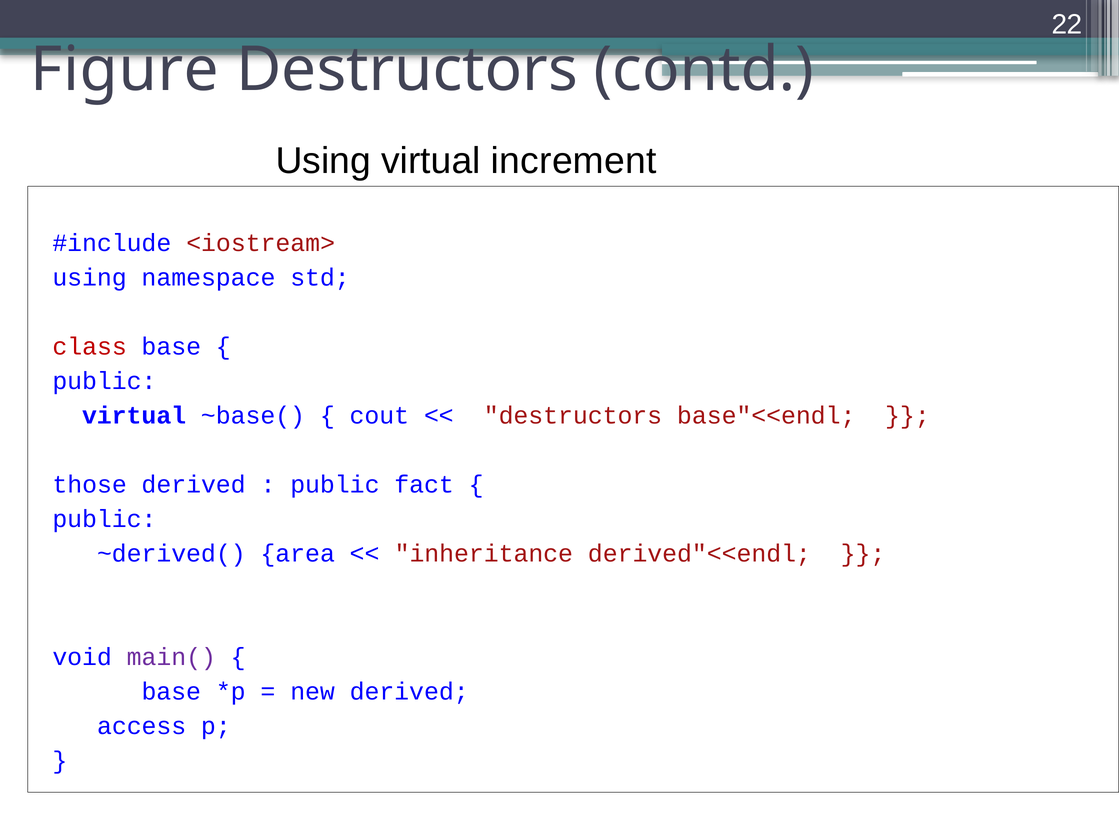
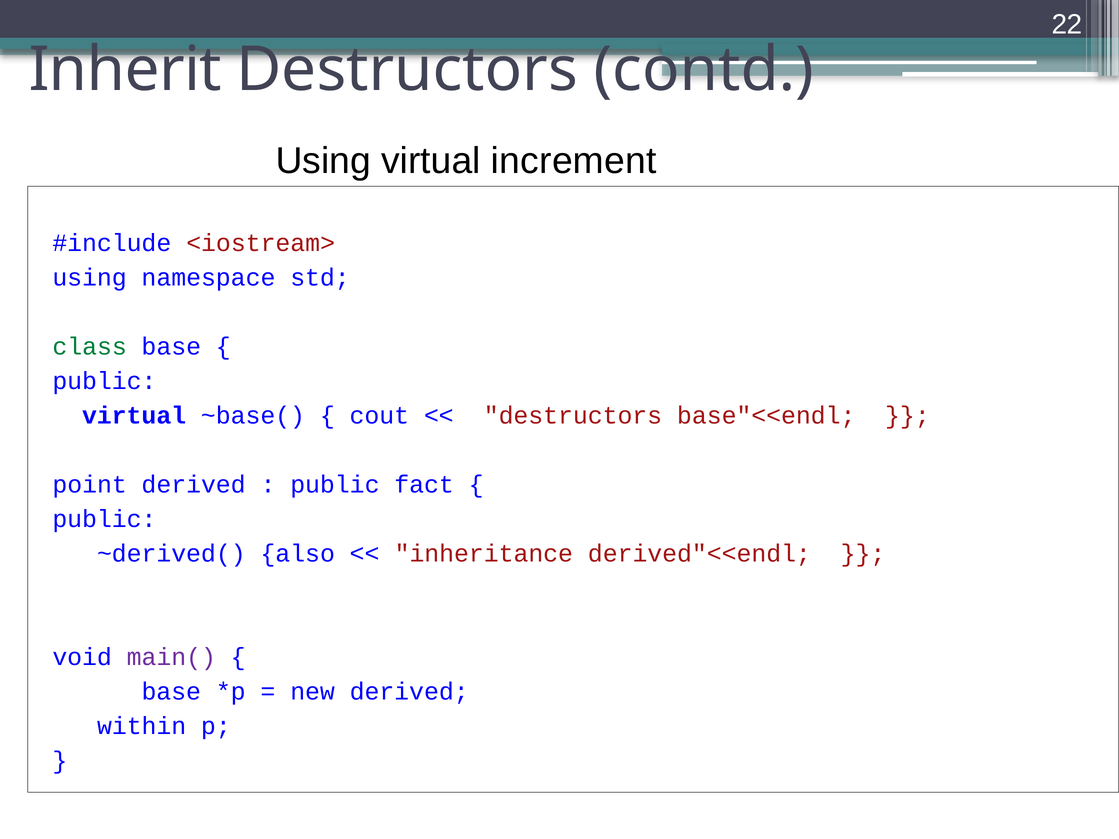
Figure: Figure -> Inherit
class colour: red -> green
those: those -> point
area: area -> also
access: access -> within
